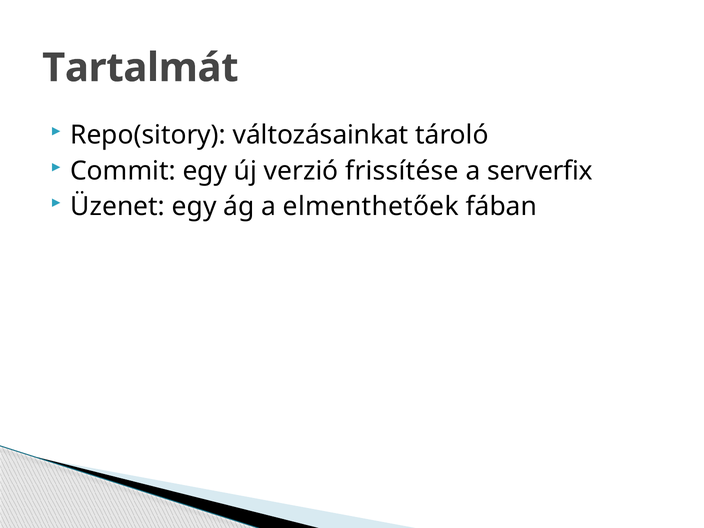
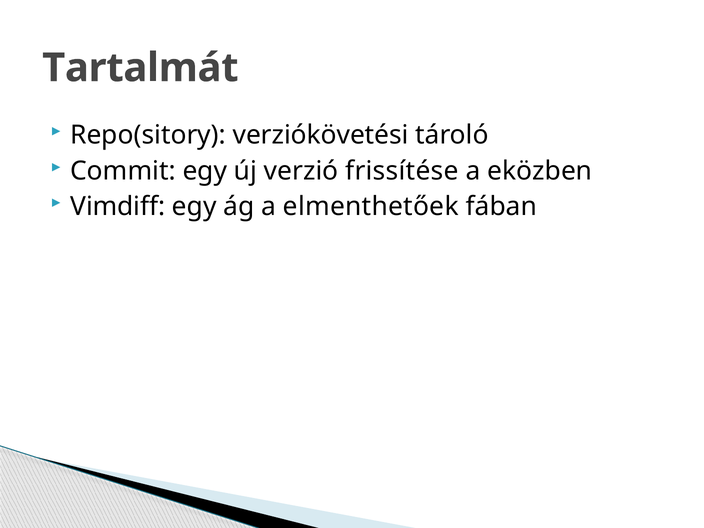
változásainkat: változásainkat -> verziókövetési
serverfix: serverfix -> eközben
Üzenet: Üzenet -> Vimdiff
